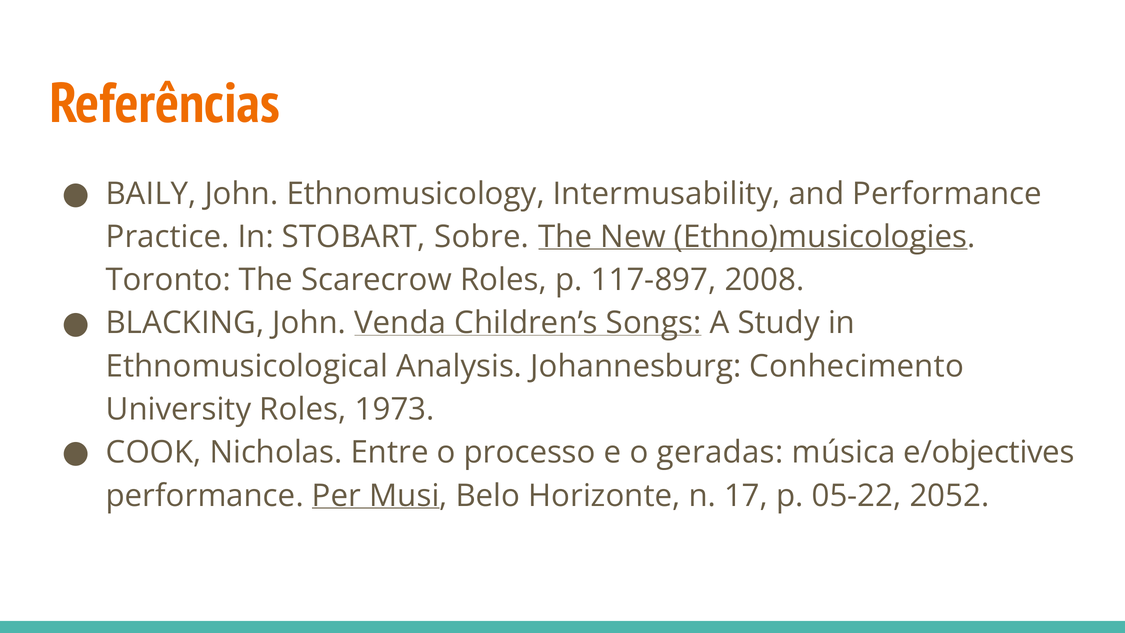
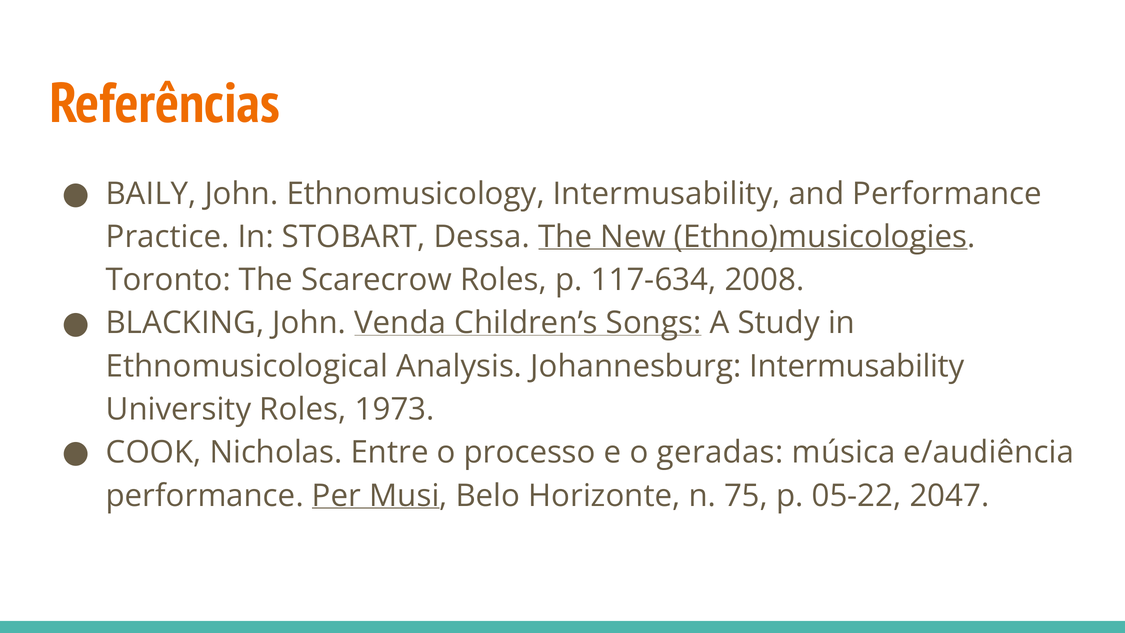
Sobre: Sobre -> Dessa
117-897: 117-897 -> 117-634
Johannesburg Conhecimento: Conhecimento -> Intermusability
e/objectives: e/objectives -> e/audiência
17: 17 -> 75
2052: 2052 -> 2047
